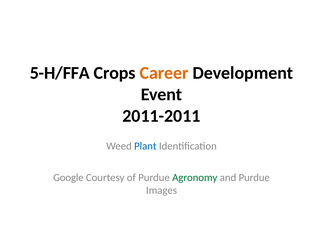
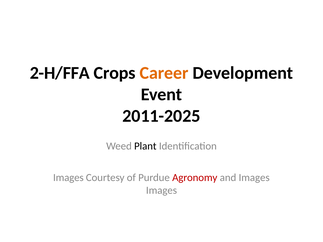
5-H/FFA: 5-H/FFA -> 2-H/FFA
2011-2011: 2011-2011 -> 2011-2025
Plant colour: blue -> black
Google at (68, 178): Google -> Images
Agronomy colour: green -> red
and Purdue: Purdue -> Images
